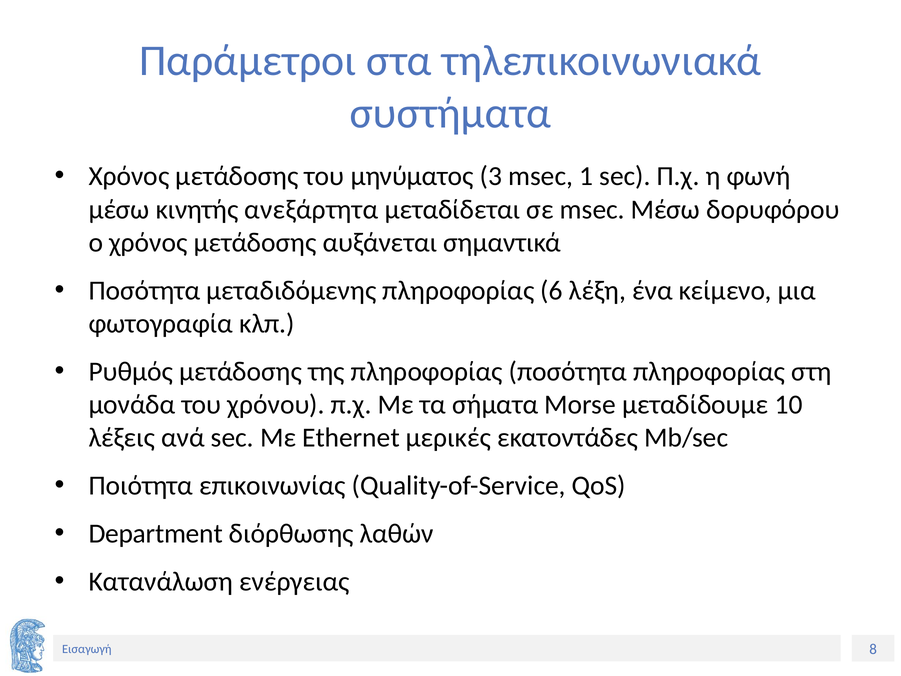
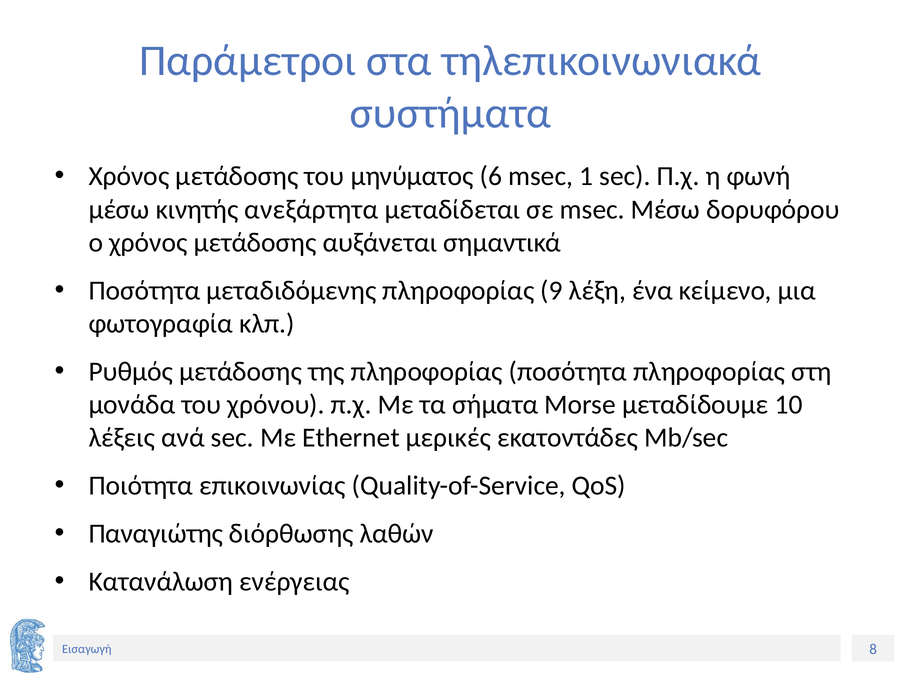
3: 3 -> 6
6: 6 -> 9
Department: Department -> Παναγιώτης
